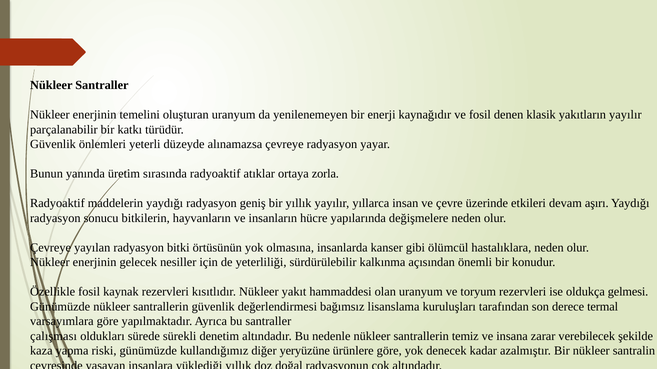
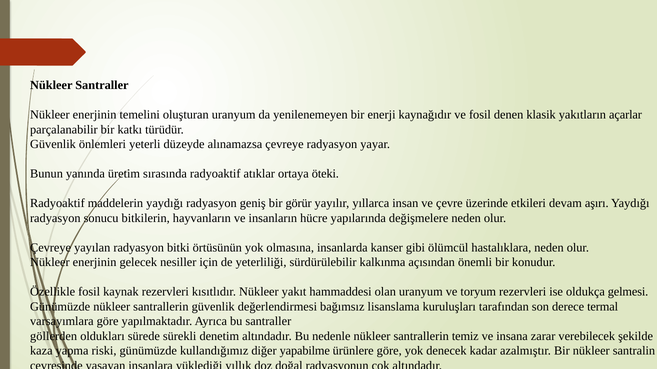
yakıtların yayılır: yayılır -> açarlar
zorla: zorla -> öteki
bir yıllık: yıllık -> görür
çalışması: çalışması -> göllerden
yeryüzüne: yeryüzüne -> yapabilme
